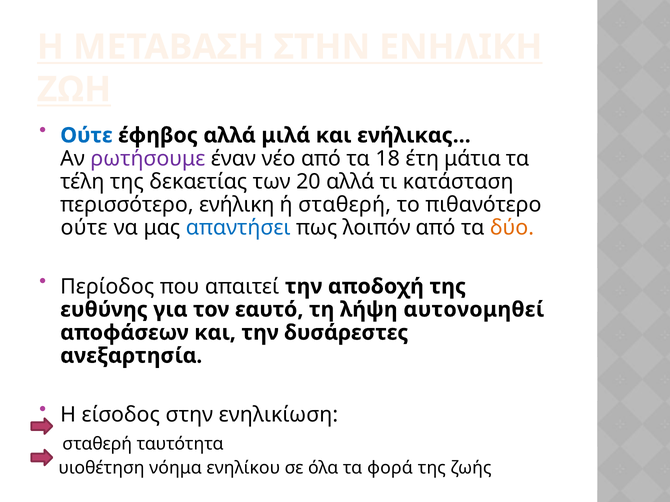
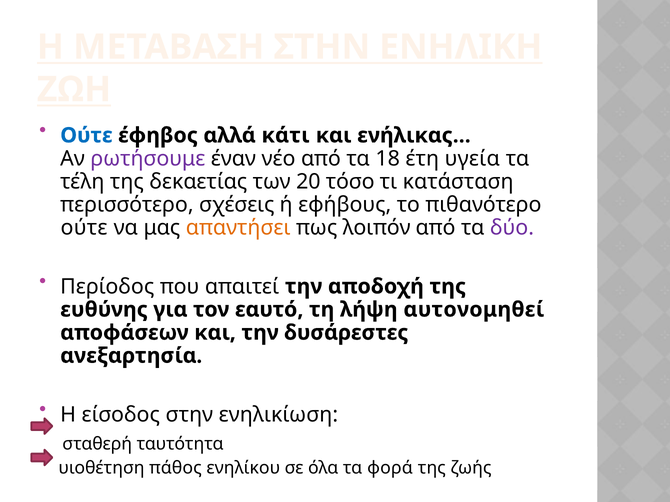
μιλά: μιλά -> κάτι
μάτια: μάτια -> υγεία
20 αλλά: αλλά -> τόσο
ενήλικη: ενήλικη -> σχέσεις
ή σταθερή: σταθερή -> εφήβους
απαντήσει colour: blue -> orange
δύο colour: orange -> purple
νόημα: νόημα -> πάθος
